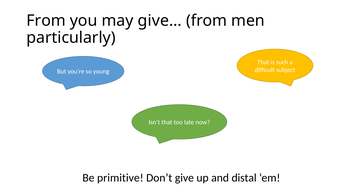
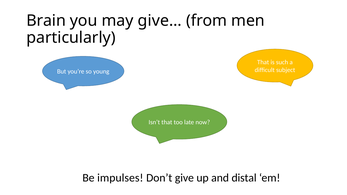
From at (46, 21): From -> Brain
primitive: primitive -> impulses
